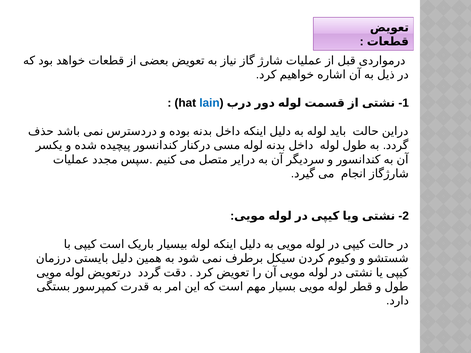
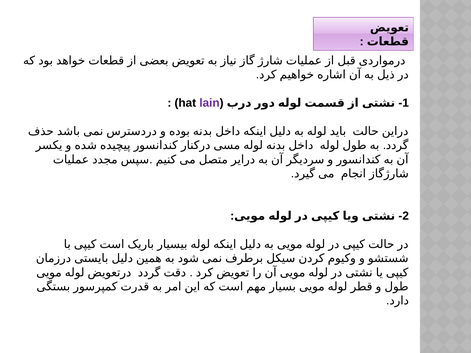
lain colour: blue -> purple
